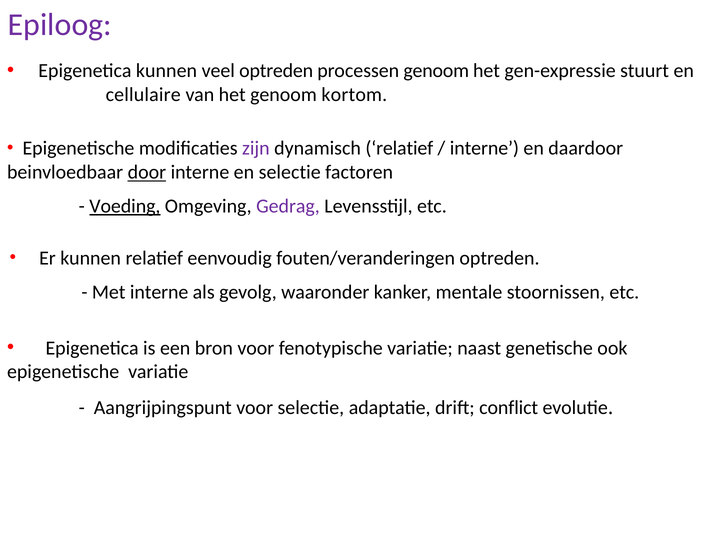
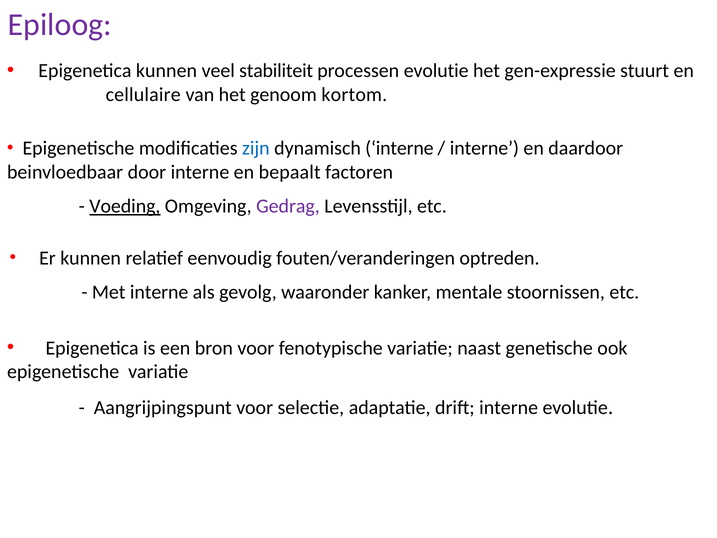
veel optreden: optreden -> stabiliteit
processen genoom: genoom -> evolutie
zijn colour: purple -> blue
dynamisch relatief: relatief -> interne
door underline: present -> none
en selectie: selectie -> bepaalt
drift conflict: conflict -> interne
